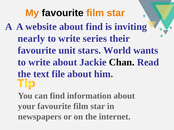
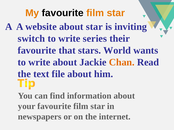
about find: find -> star
nearly: nearly -> switch
unit: unit -> that
Chan colour: black -> orange
